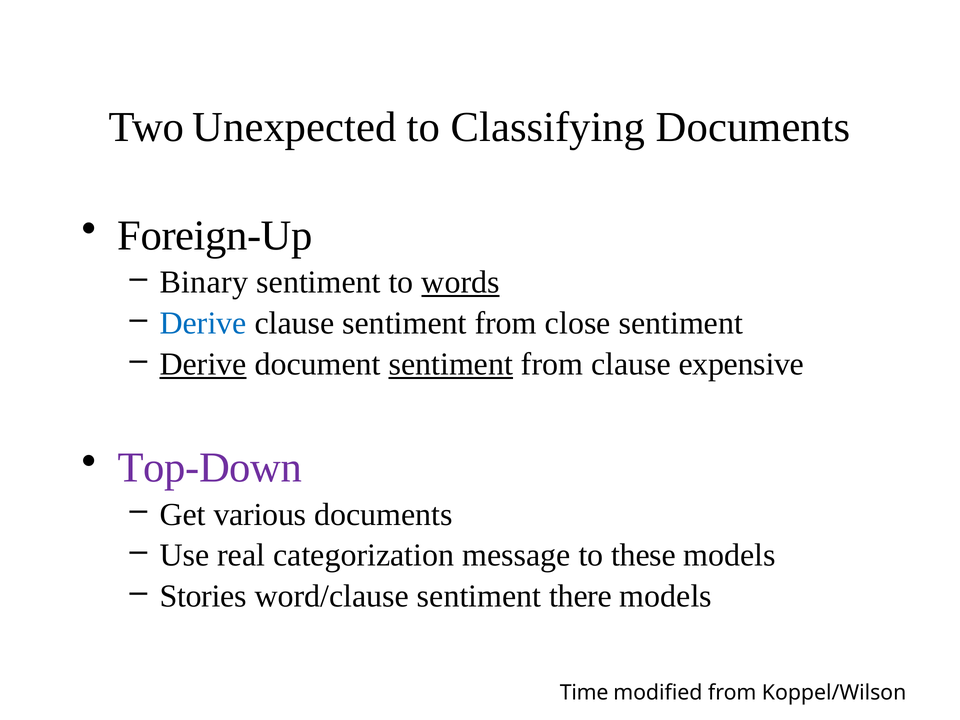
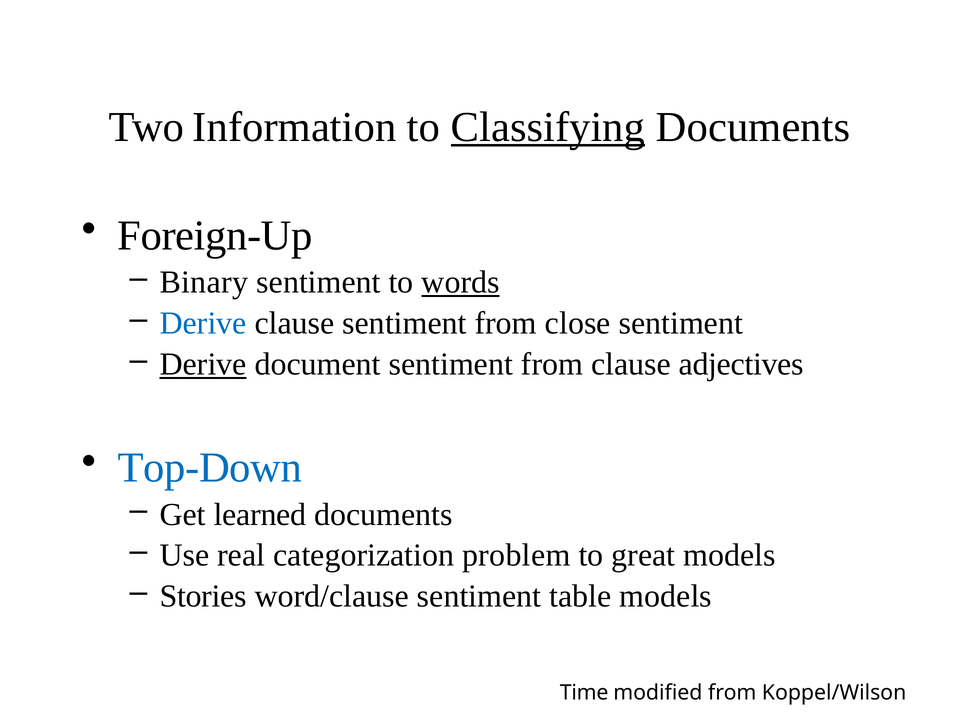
Unexpected: Unexpected -> Information
Classifying underline: none -> present
sentiment at (451, 364) underline: present -> none
expensive: expensive -> adjectives
Top-Down colour: purple -> blue
various: various -> learned
message: message -> problem
these: these -> great
there: there -> table
